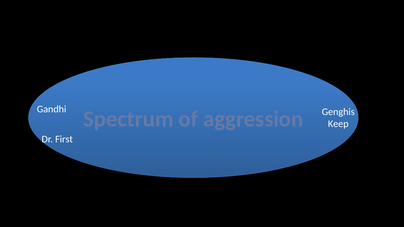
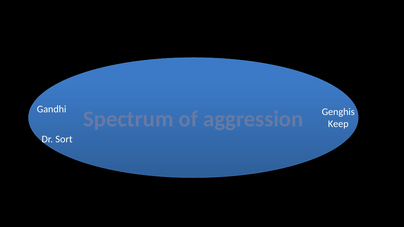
First: First -> Sort
